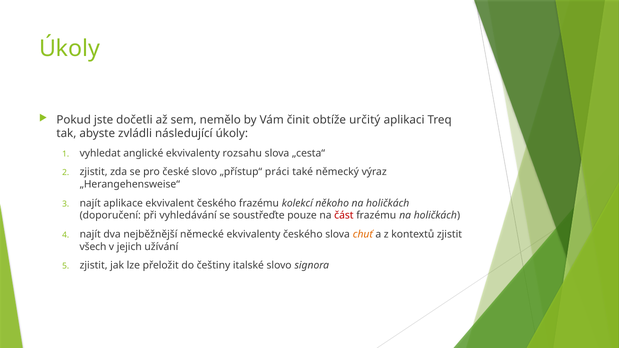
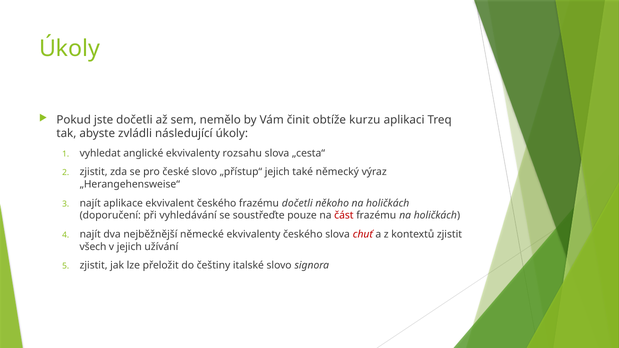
určitý: určitý -> kurzu
„přístup“ práci: práci -> jejich
frazému kolekcí: kolekcí -> dočetli
chuť colour: orange -> red
